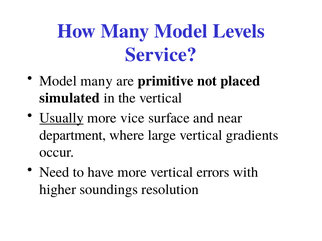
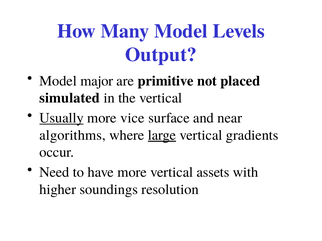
Service: Service -> Output
Model many: many -> major
department: department -> algorithms
large underline: none -> present
errors: errors -> assets
